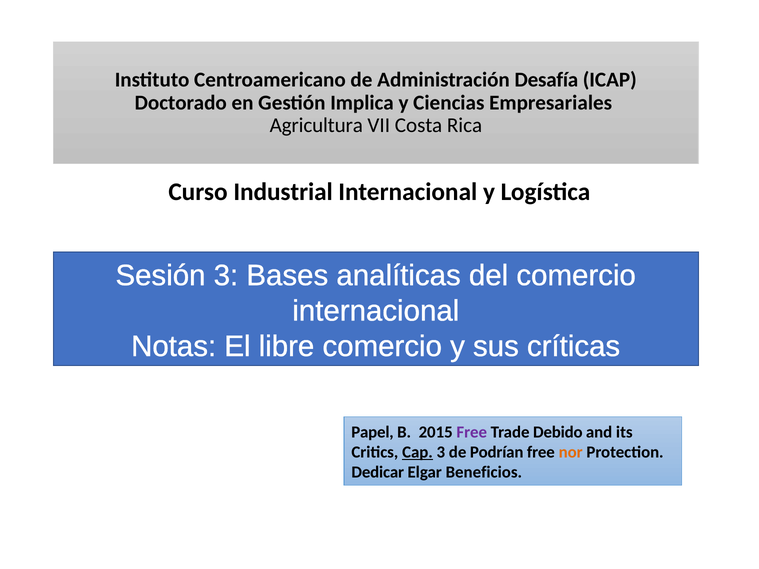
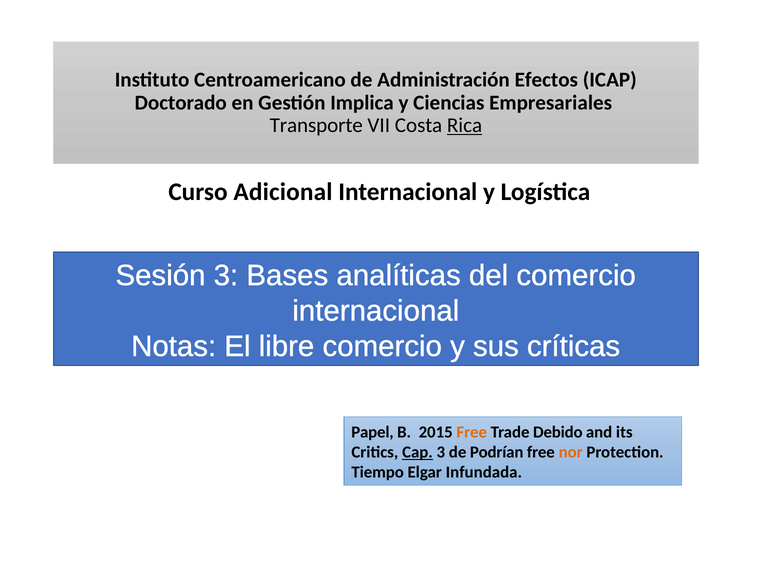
Desafía: Desafía -> Efectos
Agricultura: Agricultura -> Transporte
Rica underline: none -> present
Industrial: Industrial -> Adicional
Free at (472, 432) colour: purple -> orange
Dedicar: Dedicar -> Tiempo
Beneficios: Beneficios -> Infundada
